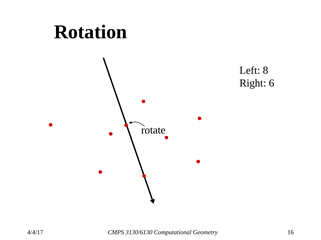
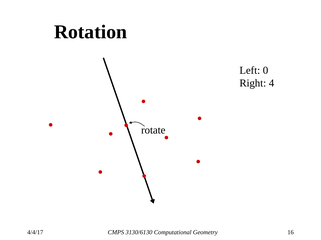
8: 8 -> 0
6: 6 -> 4
